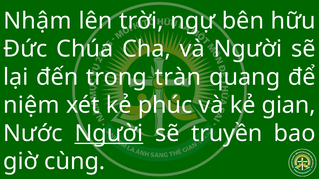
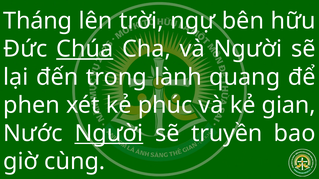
Nhậm: Nhậm -> Tháng
Chúa underline: none -> present
tràn: tràn -> lành
niệm: niệm -> phen
